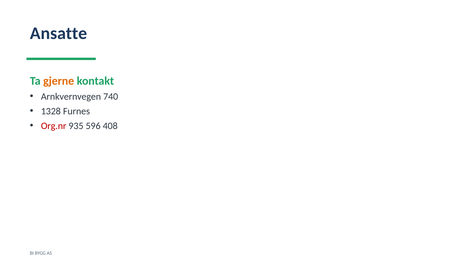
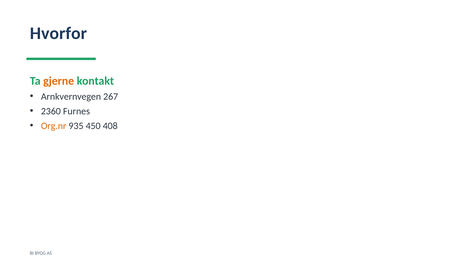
Ansatte: Ansatte -> Hvorfor
740: 740 -> 267
1328: 1328 -> 2360
Org.nr colour: red -> orange
596: 596 -> 450
